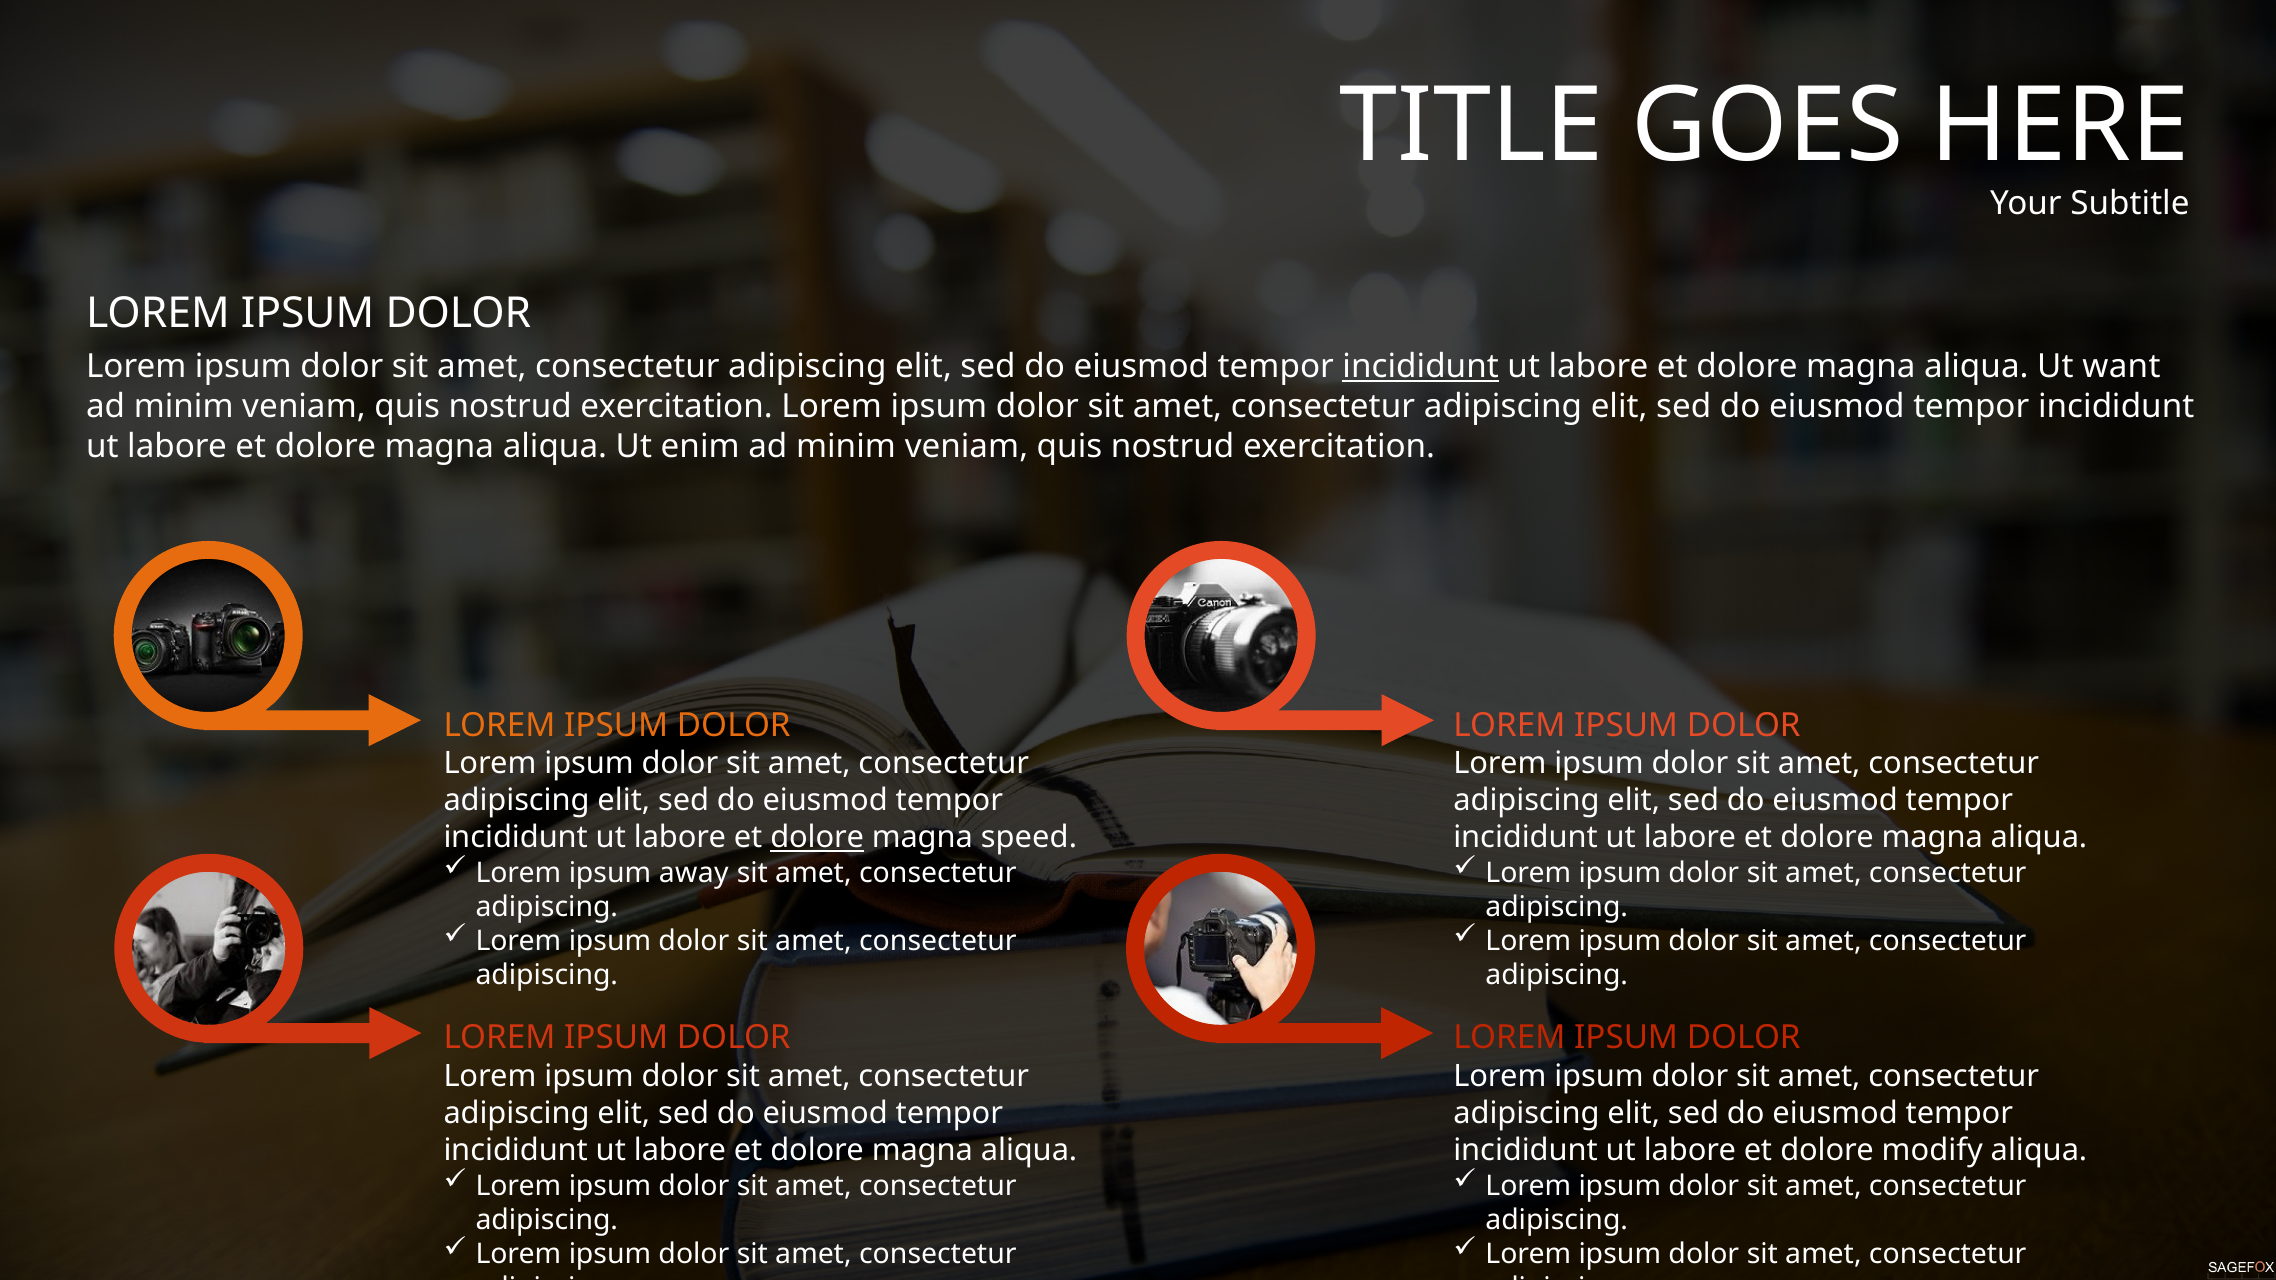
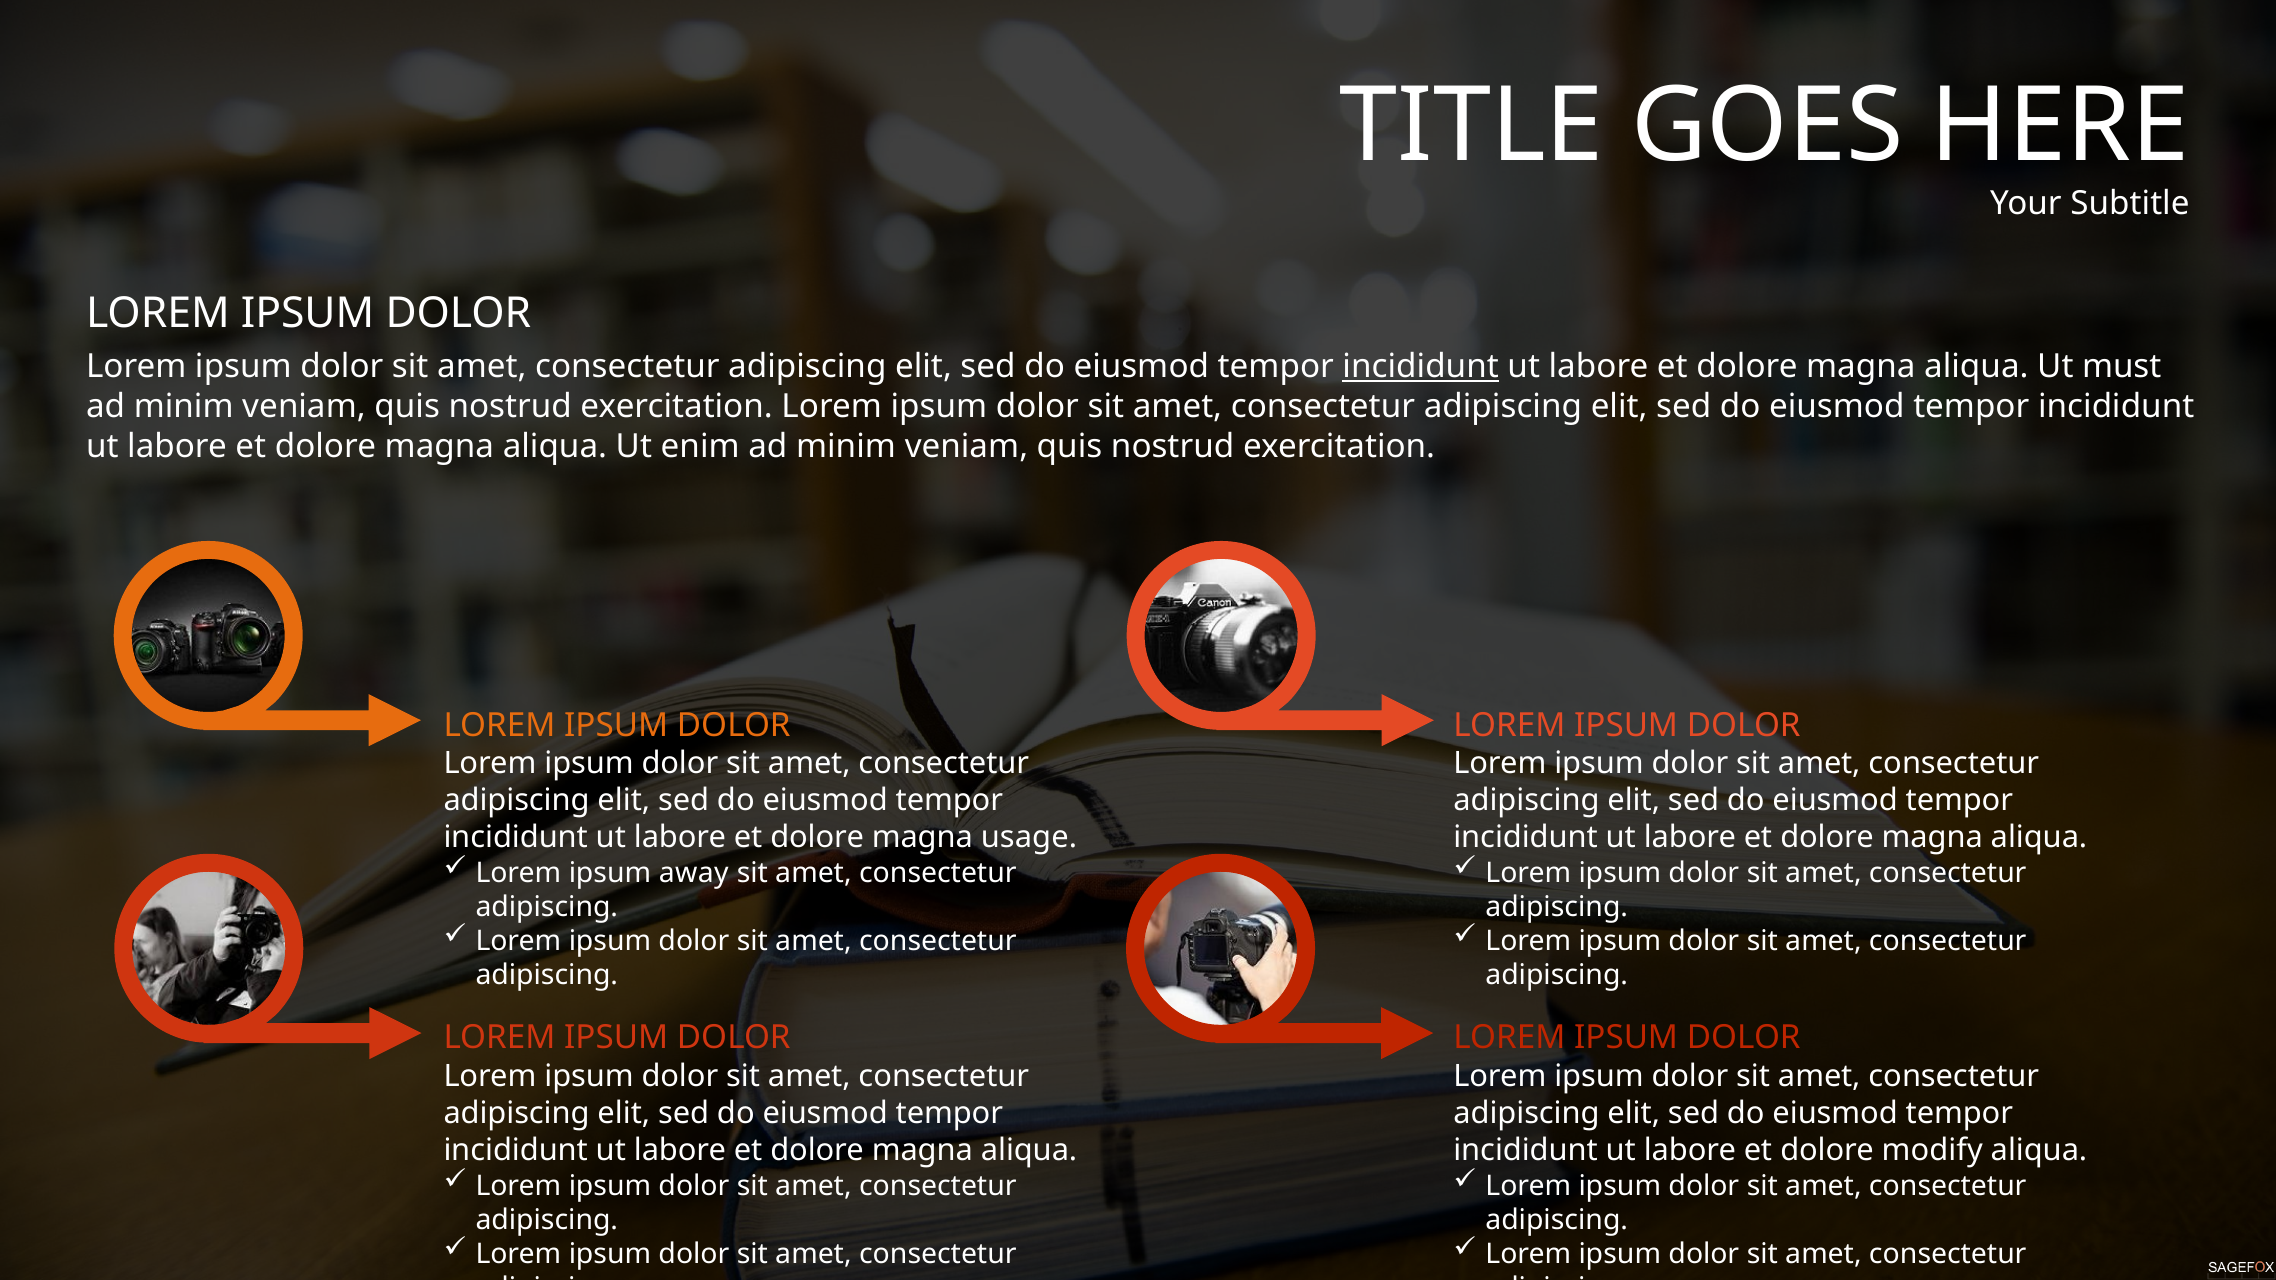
want: want -> must
dolore at (817, 838) underline: present -> none
speed: speed -> usage
